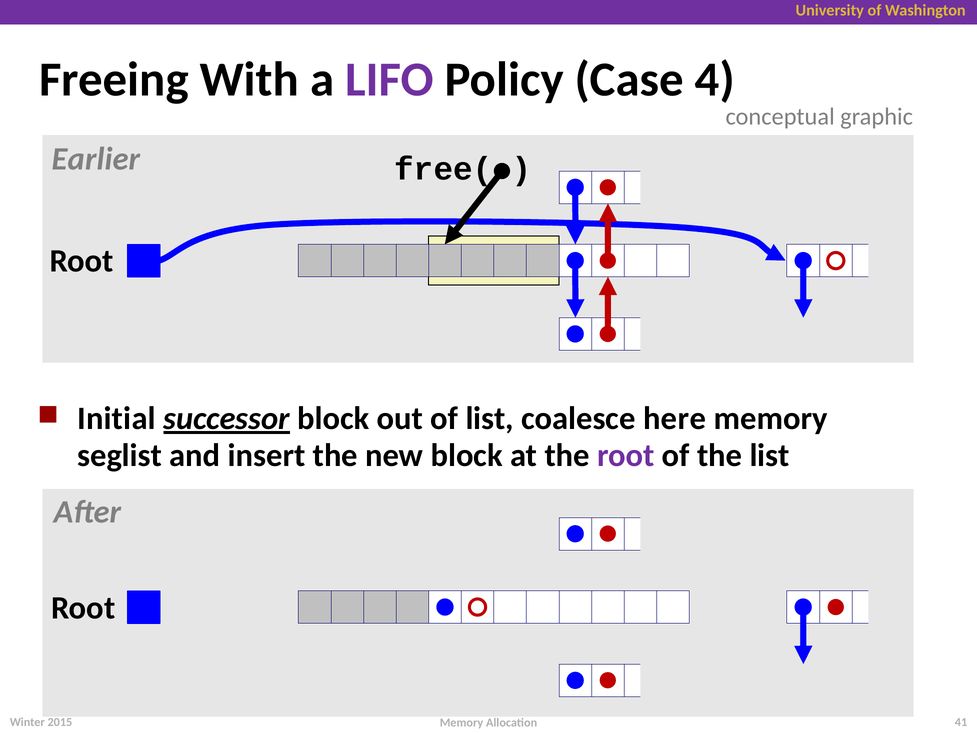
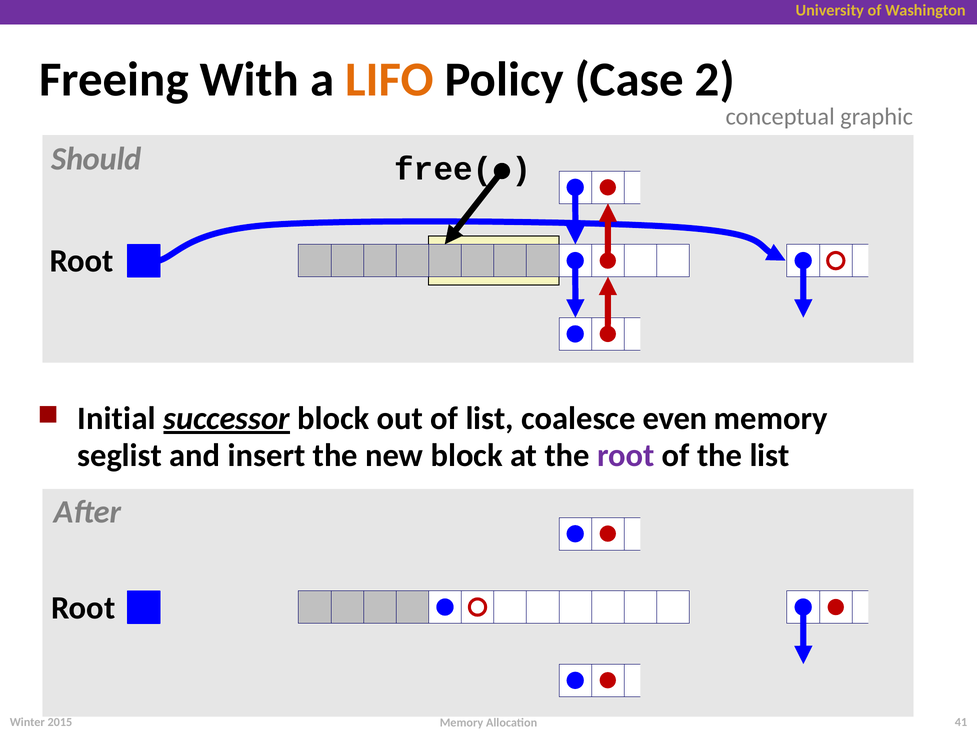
LIFO colour: purple -> orange
4: 4 -> 2
Earlier: Earlier -> Should
here: here -> even
